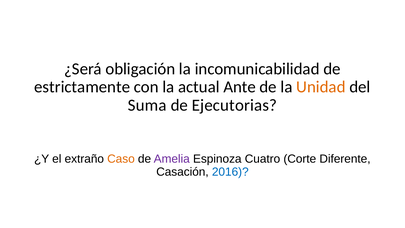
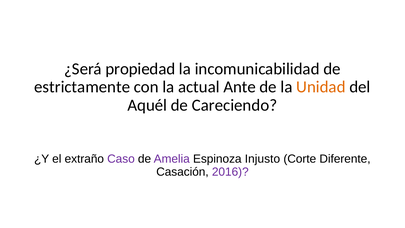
obligación: obligación -> propiedad
Suma: Suma -> Aquél
Ejecutorias: Ejecutorias -> Careciendo
Caso colour: orange -> purple
Cuatro: Cuatro -> Injusto
2016 colour: blue -> purple
